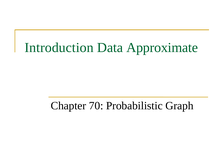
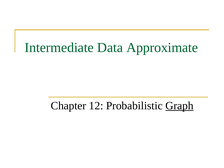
Introduction: Introduction -> Intermediate
70: 70 -> 12
Graph underline: none -> present
